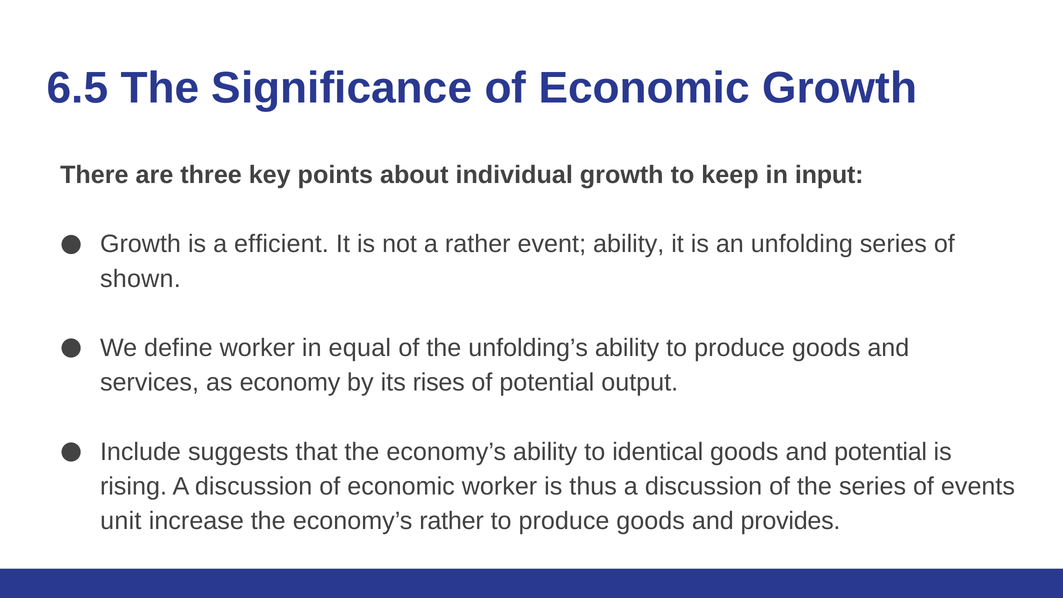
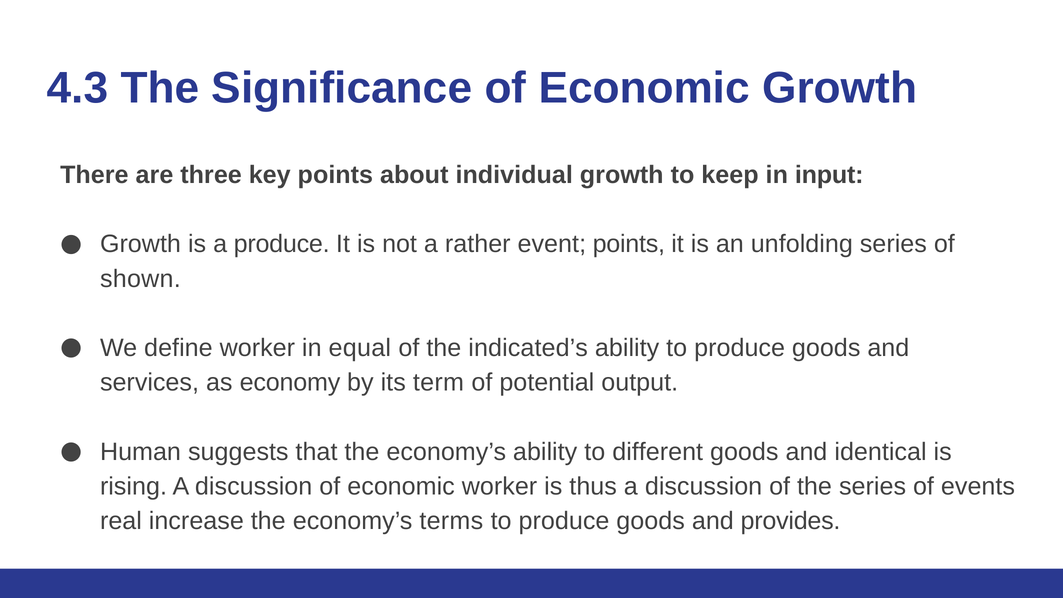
6.5: 6.5 -> 4.3
a efficient: efficient -> produce
event ability: ability -> points
unfolding’s: unfolding’s -> indicated’s
rises: rises -> term
Include: Include -> Human
identical: identical -> different
and potential: potential -> identical
unit: unit -> real
economy’s rather: rather -> terms
